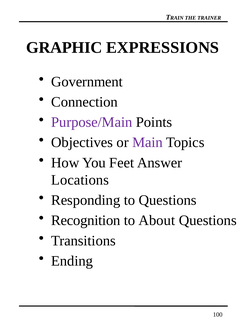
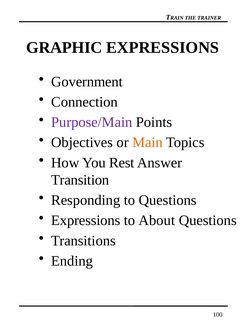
Main colour: purple -> orange
Feet: Feet -> Rest
Locations: Locations -> Transition
Recognition at (86, 221): Recognition -> Expressions
